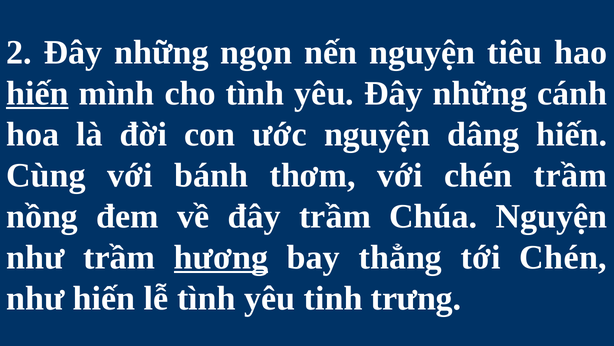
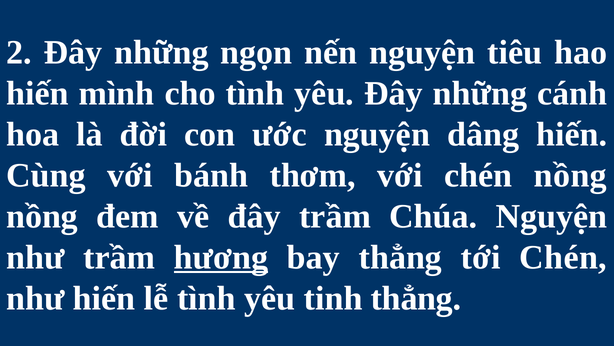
hiến at (37, 93) underline: present -> none
chén trầm: trầm -> nồng
tinh trưng: trưng -> thẳng
